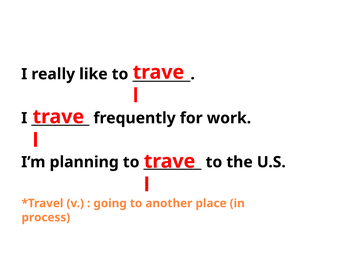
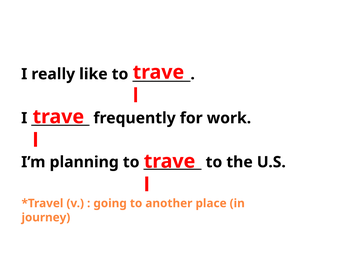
process: process -> journey
